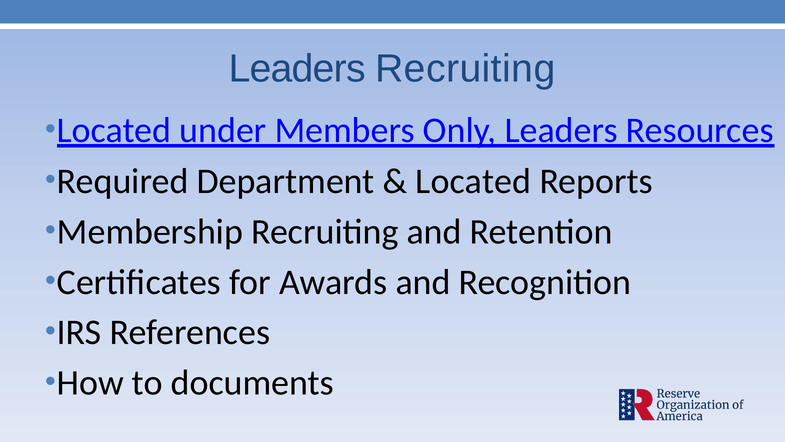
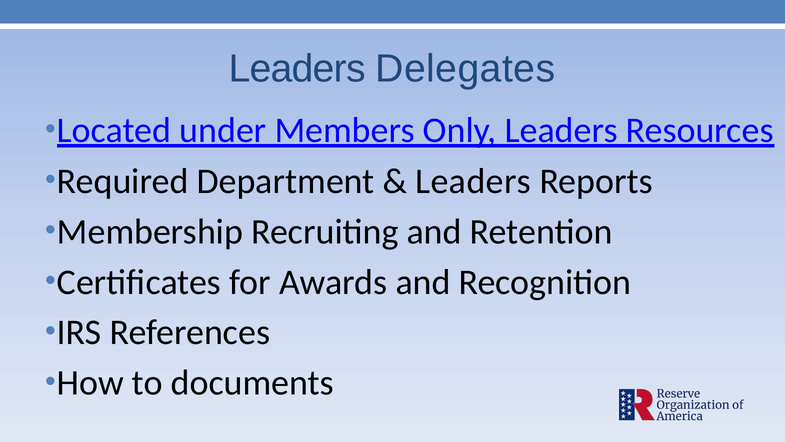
Leaders Recruiting: Recruiting -> Delegates
Located at (473, 181): Located -> Leaders
